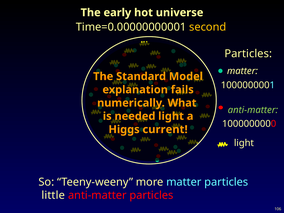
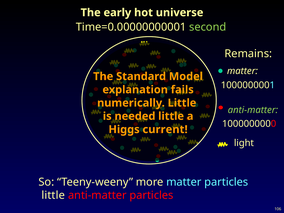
second colour: yellow -> light green
Particles at (248, 54): Particles -> Remains
numerically What: What -> Little
needed light: light -> little
